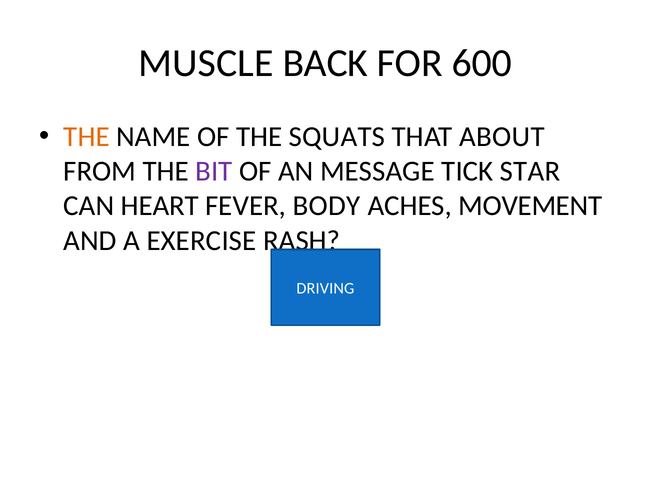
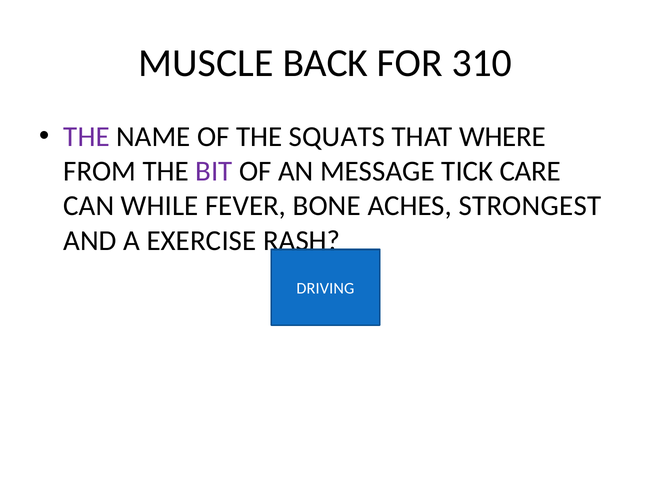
600: 600 -> 310
THE at (87, 137) colour: orange -> purple
ABOUT: ABOUT -> WHERE
STAR: STAR -> CARE
HEART: HEART -> WHILE
BODY: BODY -> BONE
MOVEMENT: MOVEMENT -> STRONGEST
